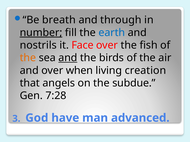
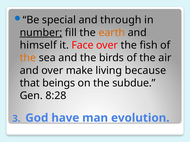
breath: breath -> special
earth colour: blue -> orange
nostrils: nostrils -> himself
and at (68, 58) underline: present -> none
when: when -> make
creation: creation -> because
angels: angels -> beings
7:28: 7:28 -> 8:28
advanced: advanced -> evolution
